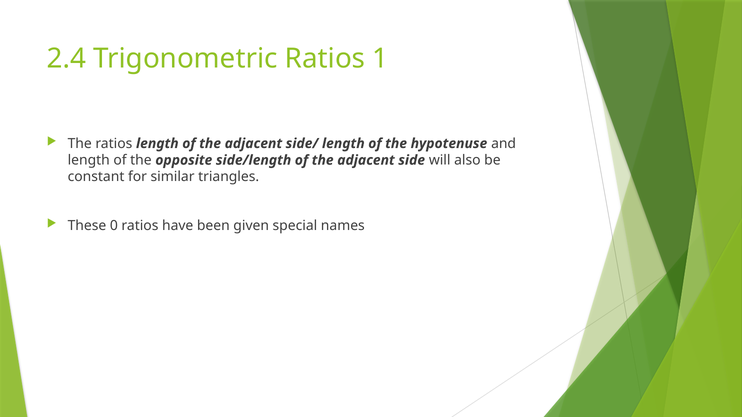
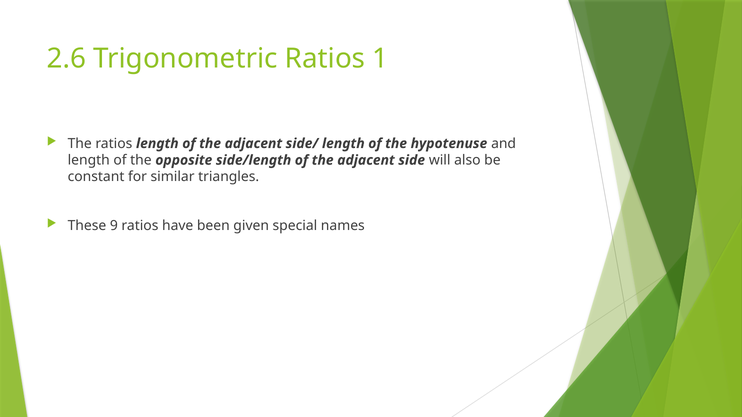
2.4: 2.4 -> 2.6
0: 0 -> 9
